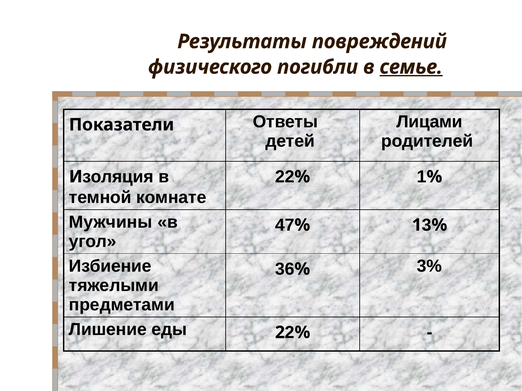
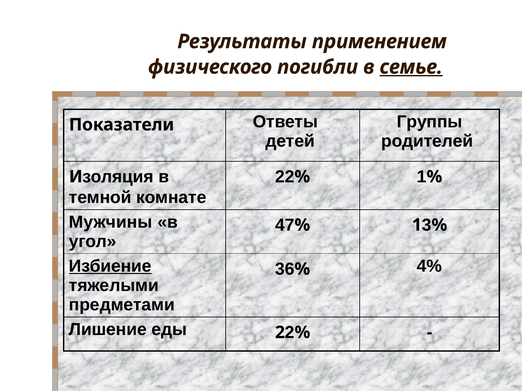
повреждений: повреждений -> применением
Лицами: Лицами -> Группы
Избиение underline: none -> present
3%: 3% -> 4%
